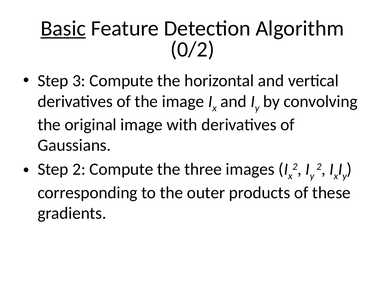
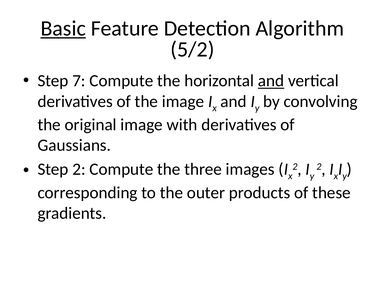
0/2: 0/2 -> 5/2
3: 3 -> 7
and at (271, 81) underline: none -> present
